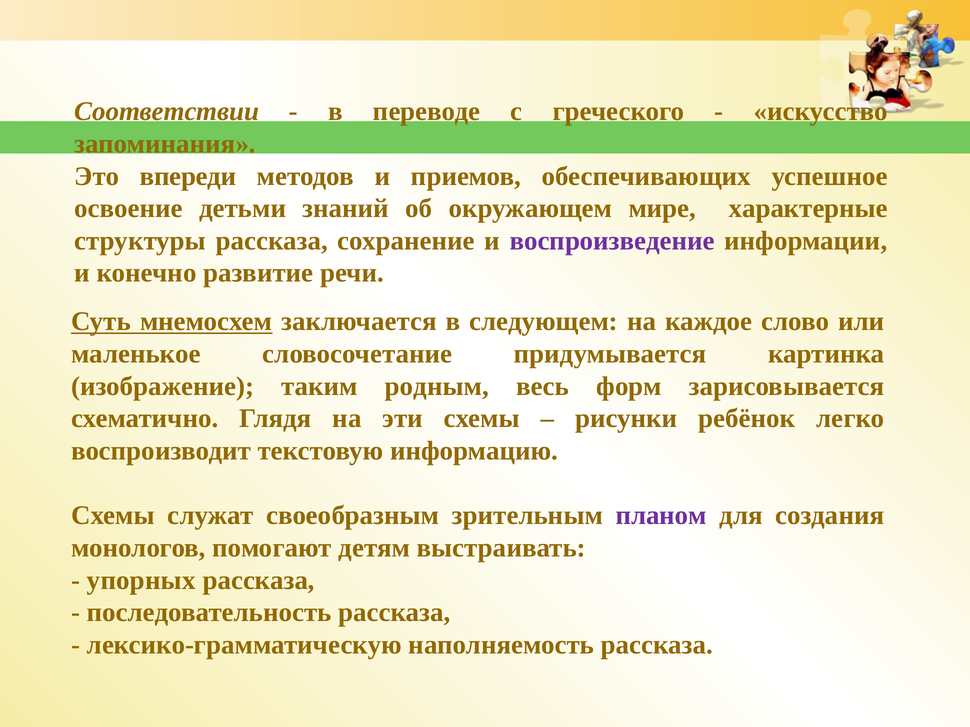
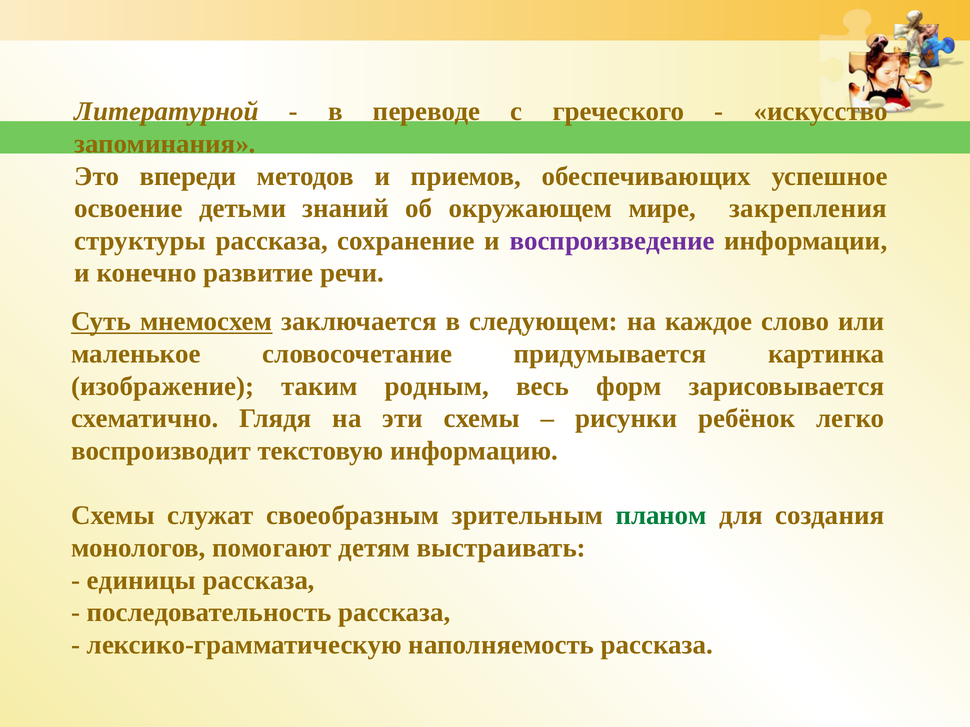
Соответствии: Соответствии -> Литературной
характерные: характерные -> закрепления
планом colour: purple -> green
упорных: упорных -> единицы
